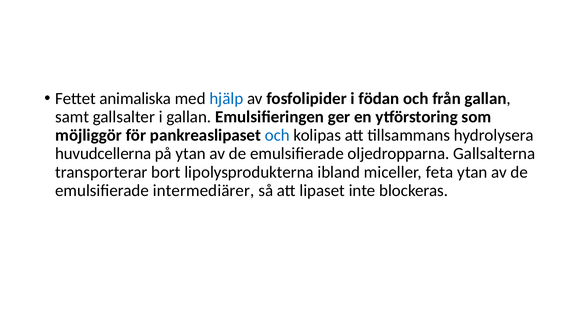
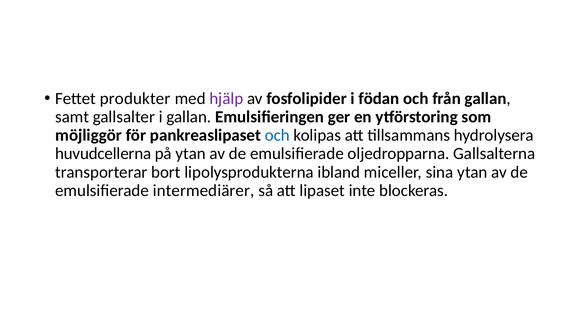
animaliska: animaliska -> produkter
hjälp colour: blue -> purple
feta: feta -> sina
